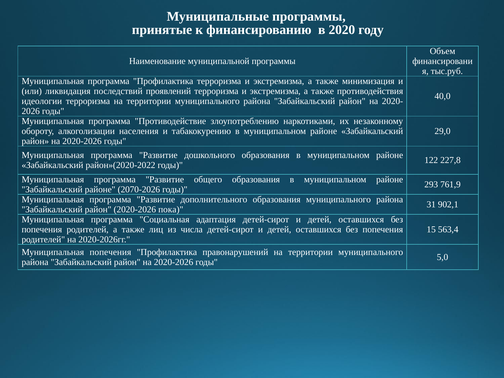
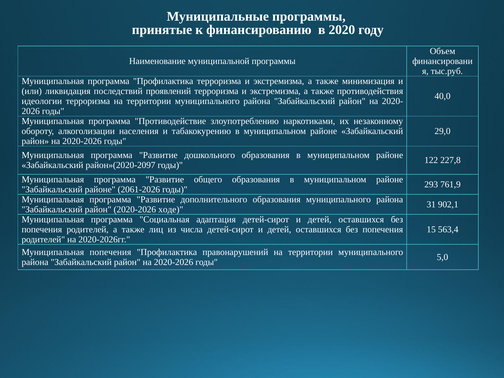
район»(2020-2022: район»(2020-2022 -> район»(2020-2097
2070-2026: 2070-2026 -> 2061-2026
пока: пока -> ходе
